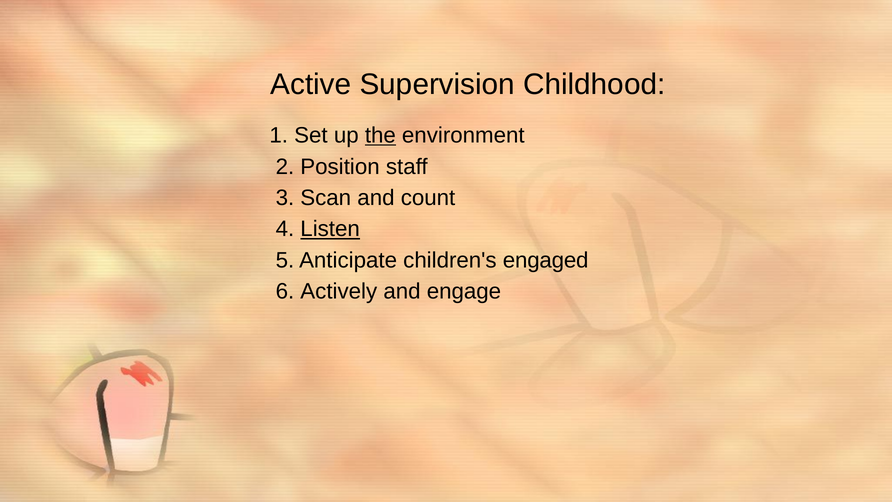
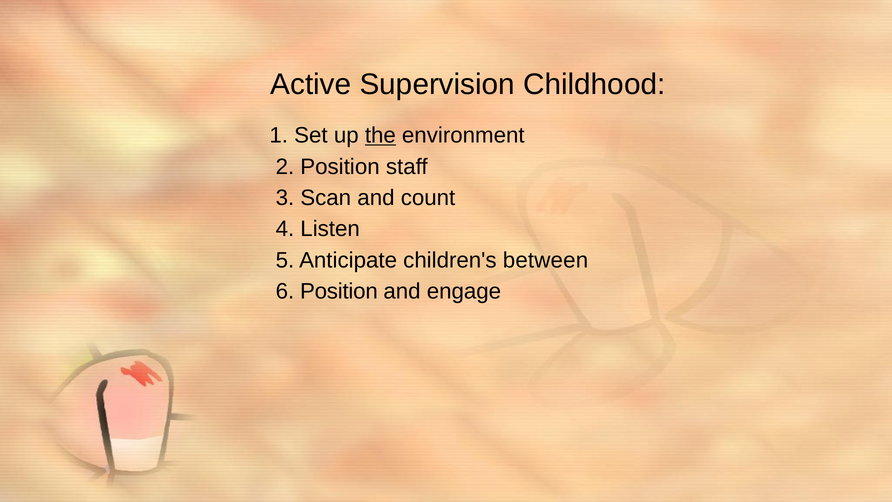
Listen underline: present -> none
engaged: engaged -> between
6 Actively: Actively -> Position
